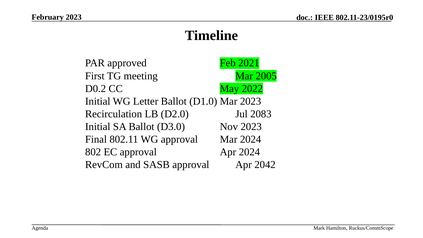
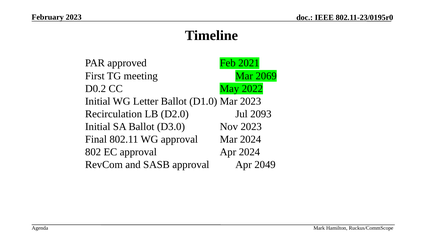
2005: 2005 -> 2069
2083: 2083 -> 2093
2042: 2042 -> 2049
